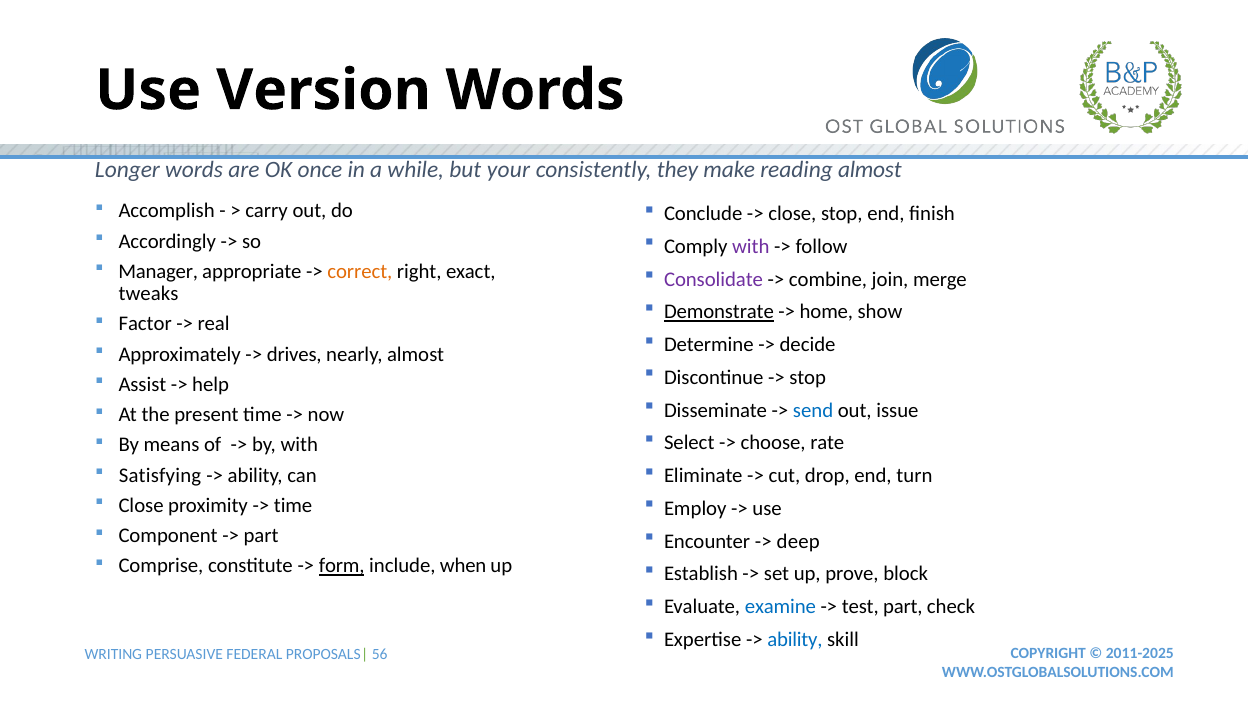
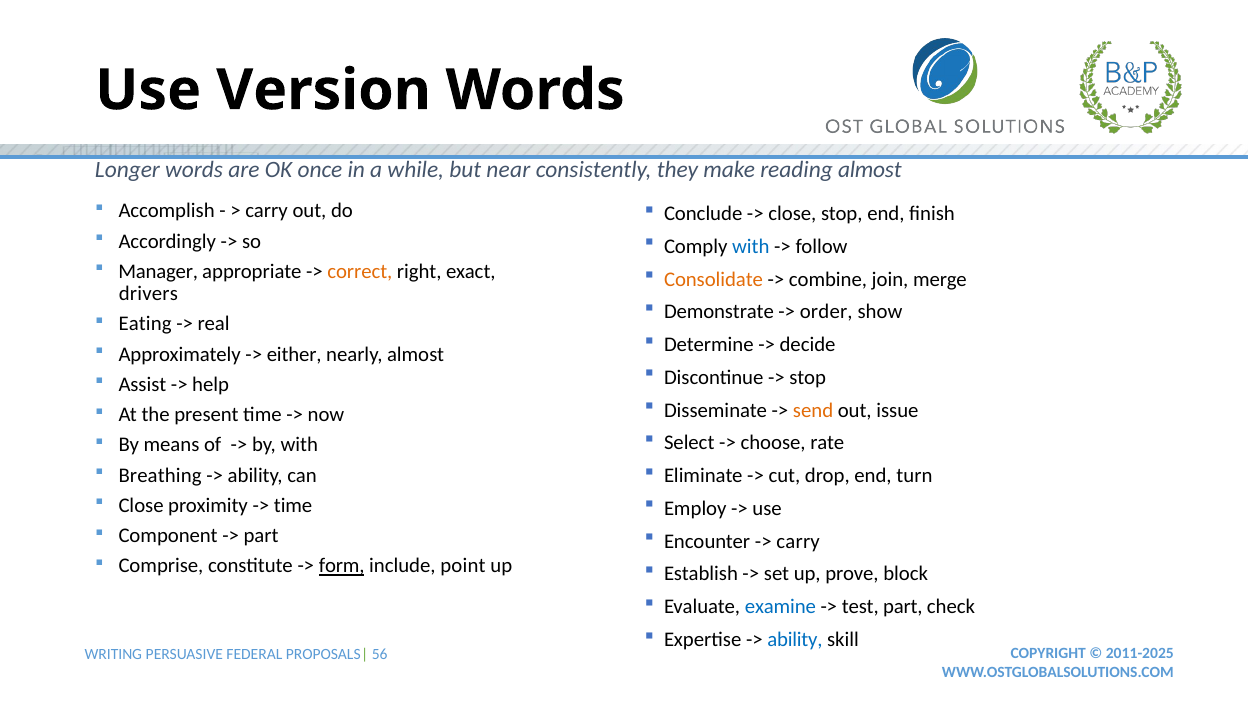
your: your -> near
with at (751, 246) colour: purple -> blue
Consolidate colour: purple -> orange
tweaks: tweaks -> drivers
Demonstrate underline: present -> none
home: home -> order
Factor: Factor -> Eating
drives: drives -> either
send colour: blue -> orange
Satisfying: Satisfying -> Breathing
deep at (798, 541): deep -> carry
when: when -> point
